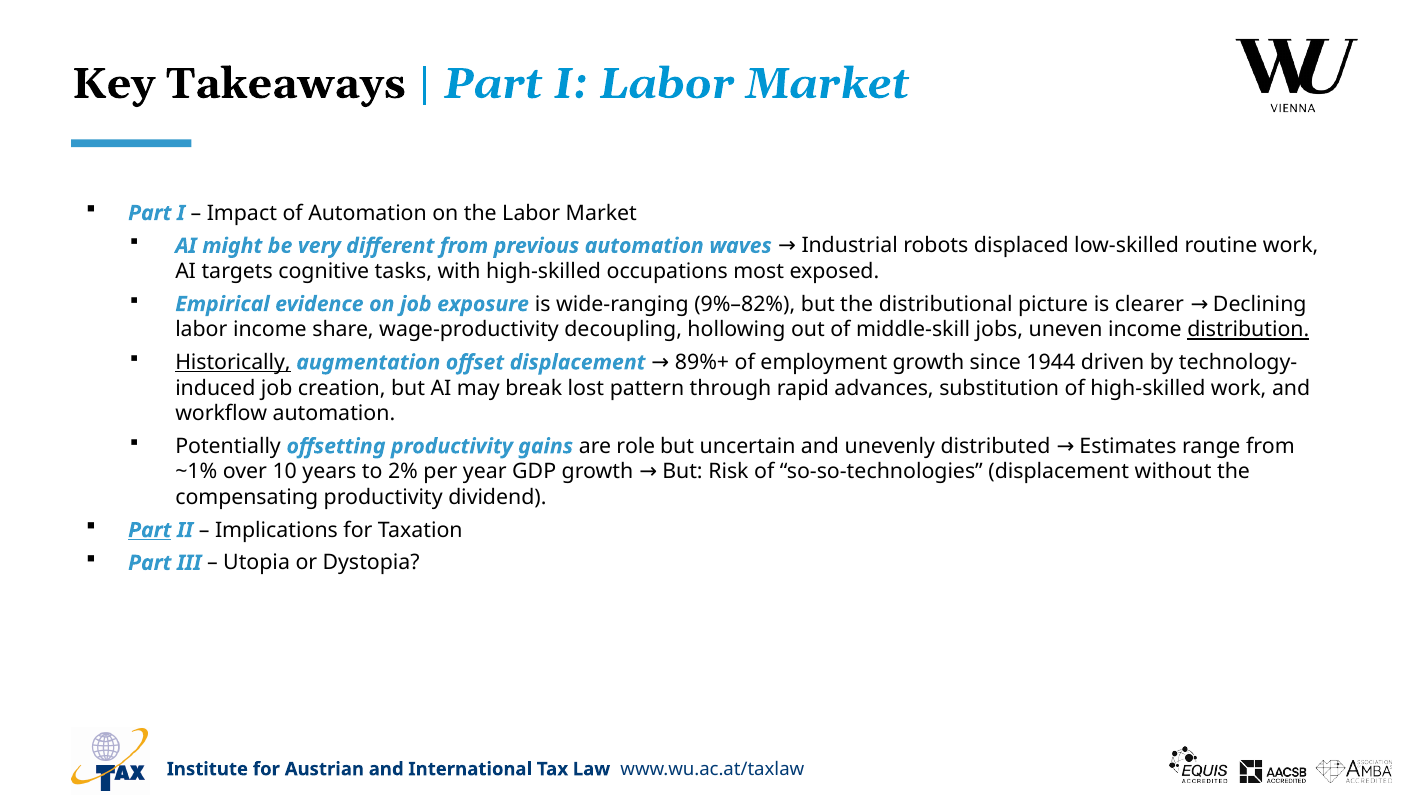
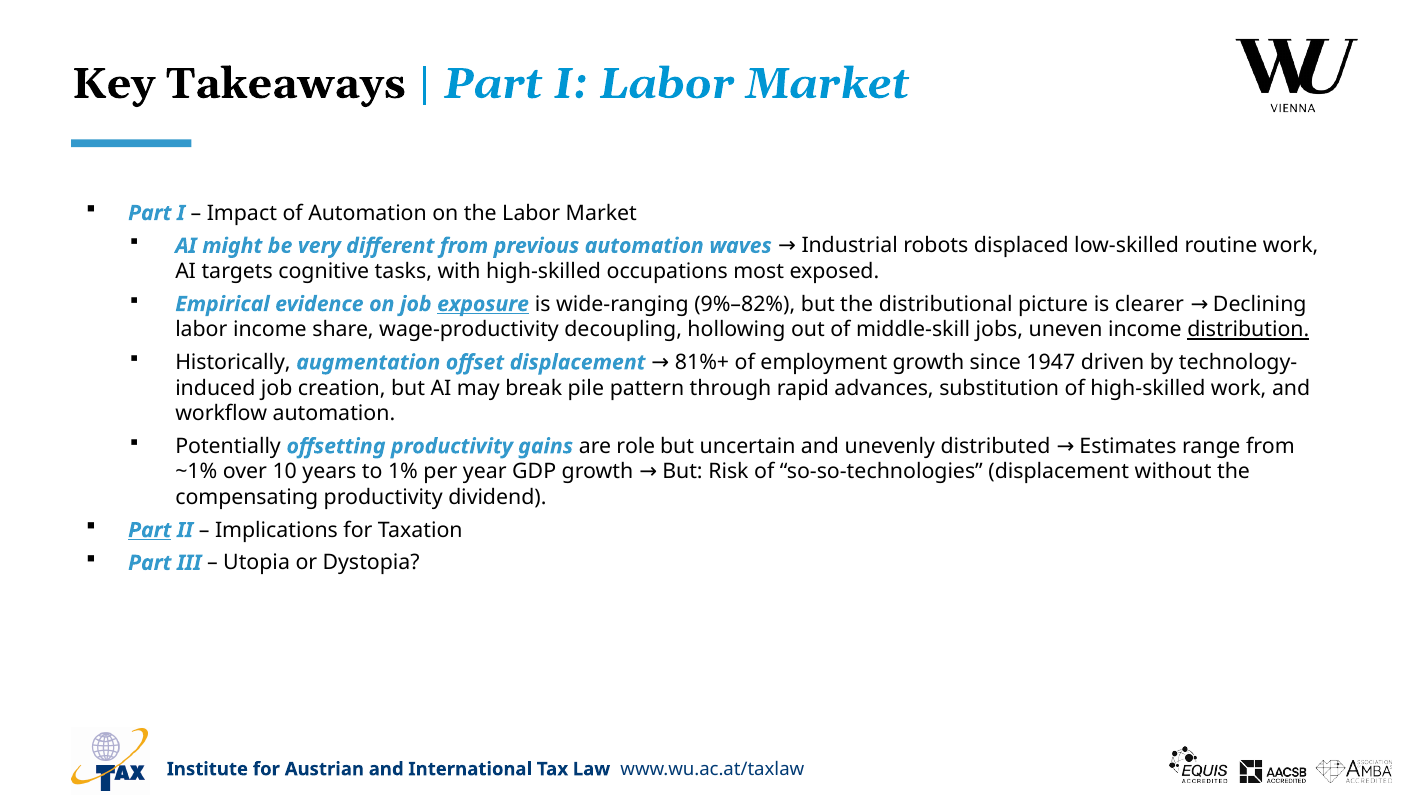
exposure underline: none -> present
Historically underline: present -> none
89%+: 89%+ -> 81%+
1944: 1944 -> 1947
lost: lost -> pile
2%: 2% -> 1%
